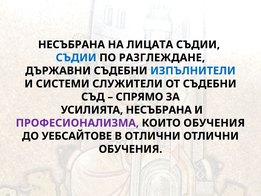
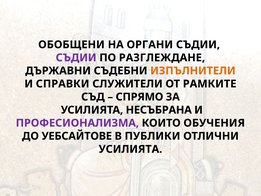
НЕСЪБРАНА at (72, 45): НЕСЪБРАНА -> ОБОБЩЕНИ
ЛИЦАТА: ЛИЦАТА -> ОРГАНИ
СЪДИИ at (76, 58) colour: blue -> purple
ИЗПЪЛНИТЕЛИ colour: blue -> orange
СИСТЕМИ: СИСТЕМИ -> СПРАВКИ
ОТ СЪДЕБНИ: СЪДЕБНИ -> РАМКИТЕ
В ОТЛИЧНИ: ОТЛИЧНИ -> ПУБЛИКИ
ОБУЧЕНИЯ at (130, 149): ОБУЧЕНИЯ -> УСИЛИЯТА
